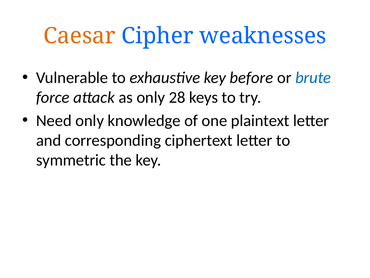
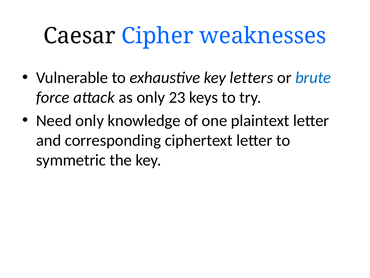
Caesar colour: orange -> black
before: before -> letters
28: 28 -> 23
